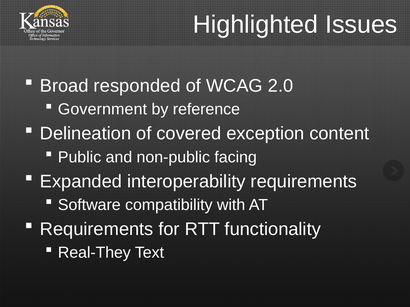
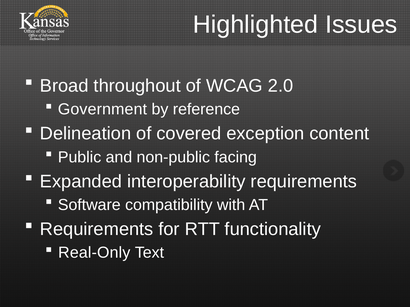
responded: responded -> throughout
Real-They: Real-They -> Real-Only
